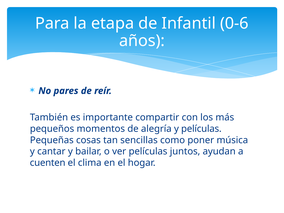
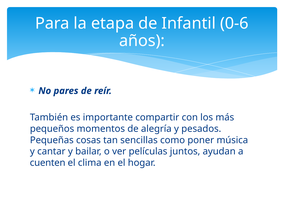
y películas: películas -> pesados
